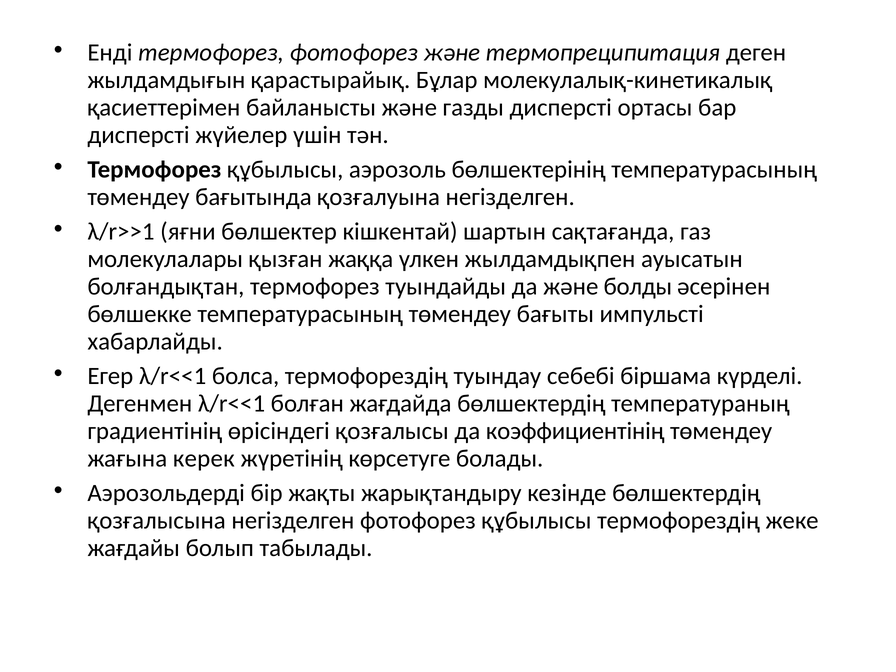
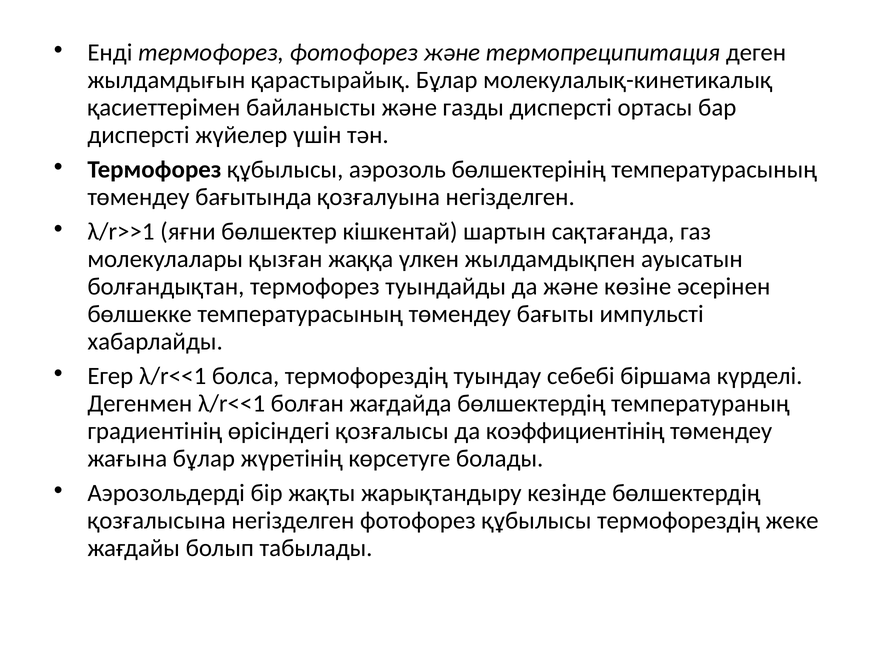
болды: болды -> көзіне
жағына керек: керек -> бұлар
